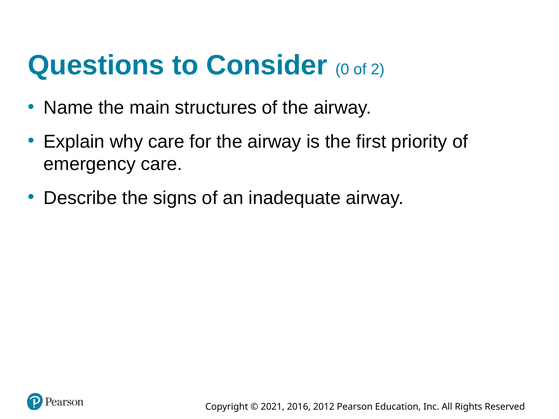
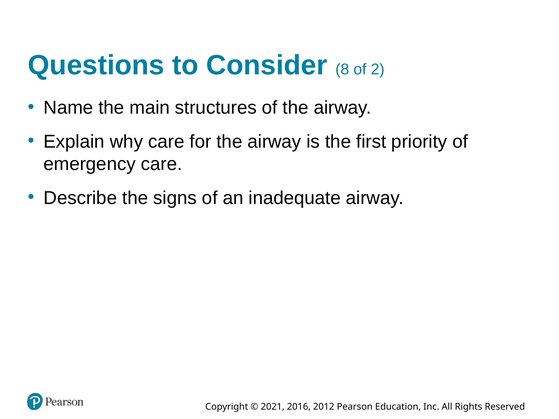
0: 0 -> 8
